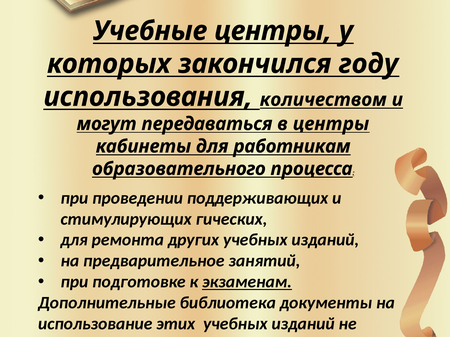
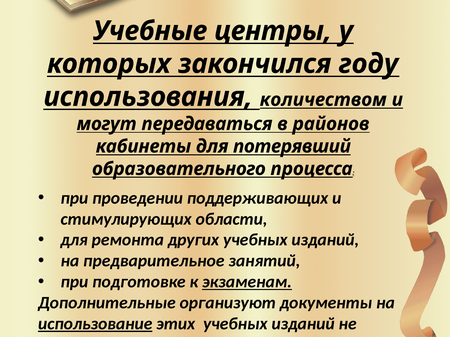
в центры: центры -> районов
работникам: работникам -> потерявший
гических: гических -> области
библиотека: библиотека -> организуют
использование underline: none -> present
